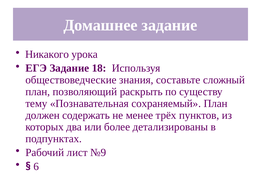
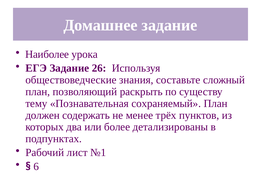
Никакого: Никакого -> Наиболее
18: 18 -> 26
№9: №9 -> №1
